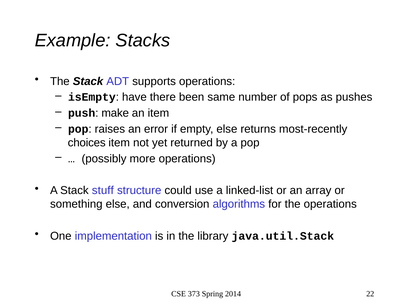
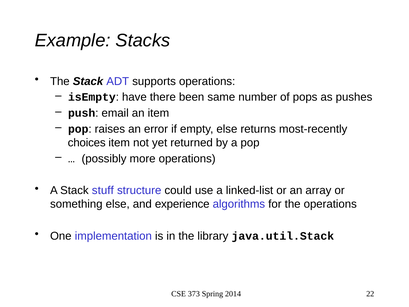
make: make -> email
conversion: conversion -> experience
